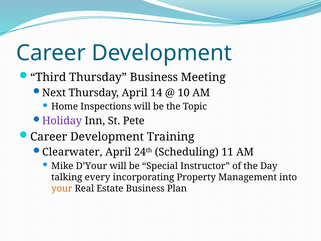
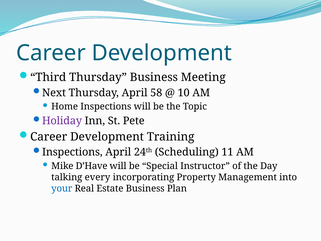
14: 14 -> 58
Clearwater at (72, 152): Clearwater -> Inspections
D’Your: D’Your -> D’Have
your colour: orange -> blue
